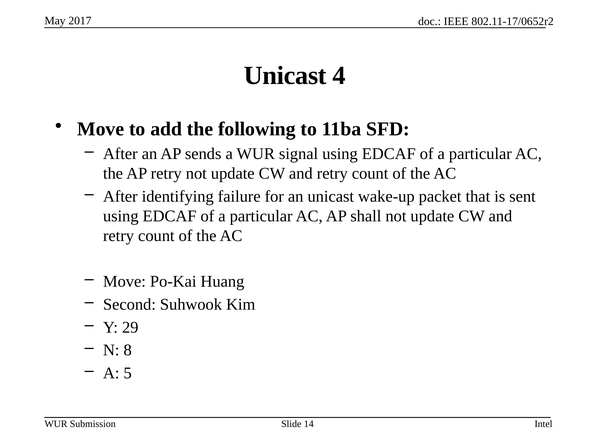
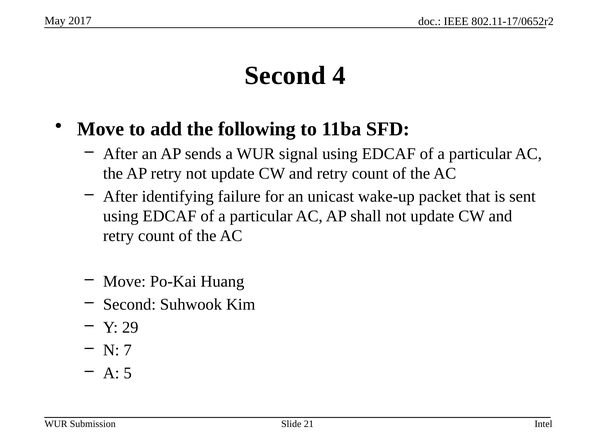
Unicast at (285, 76): Unicast -> Second
8: 8 -> 7
14: 14 -> 21
